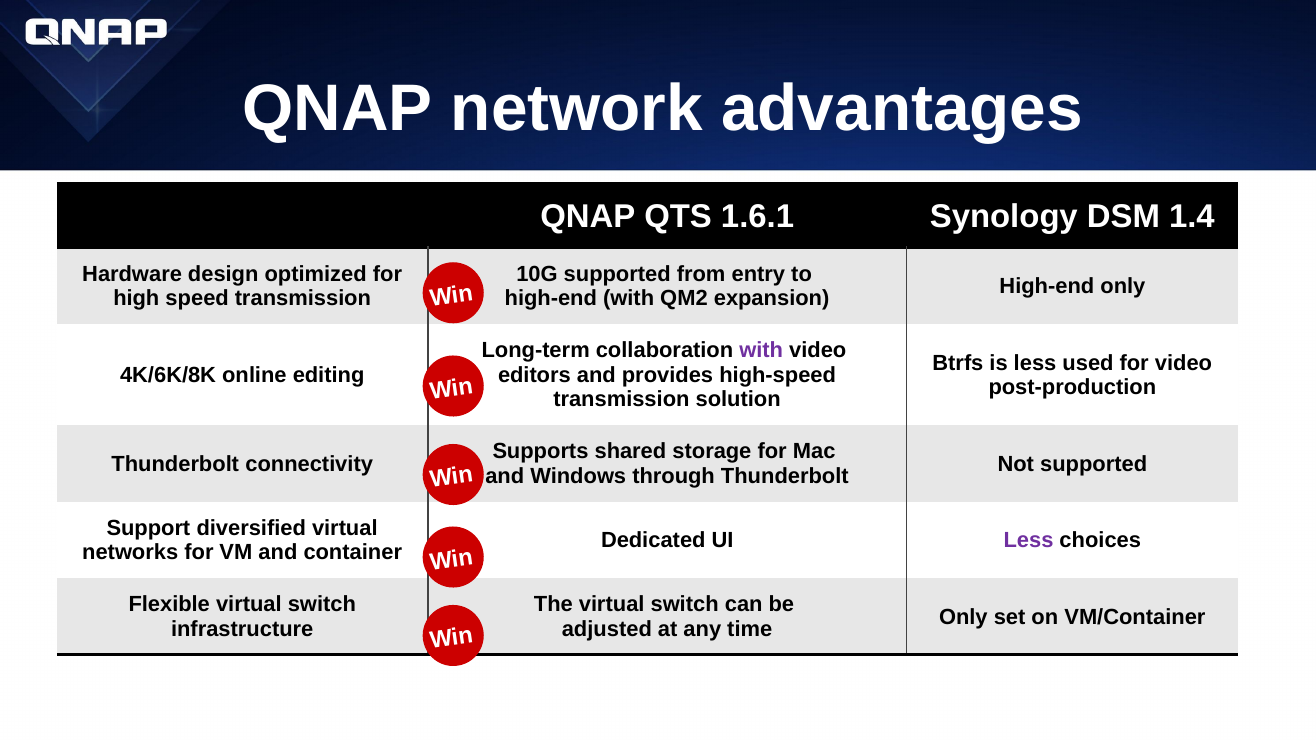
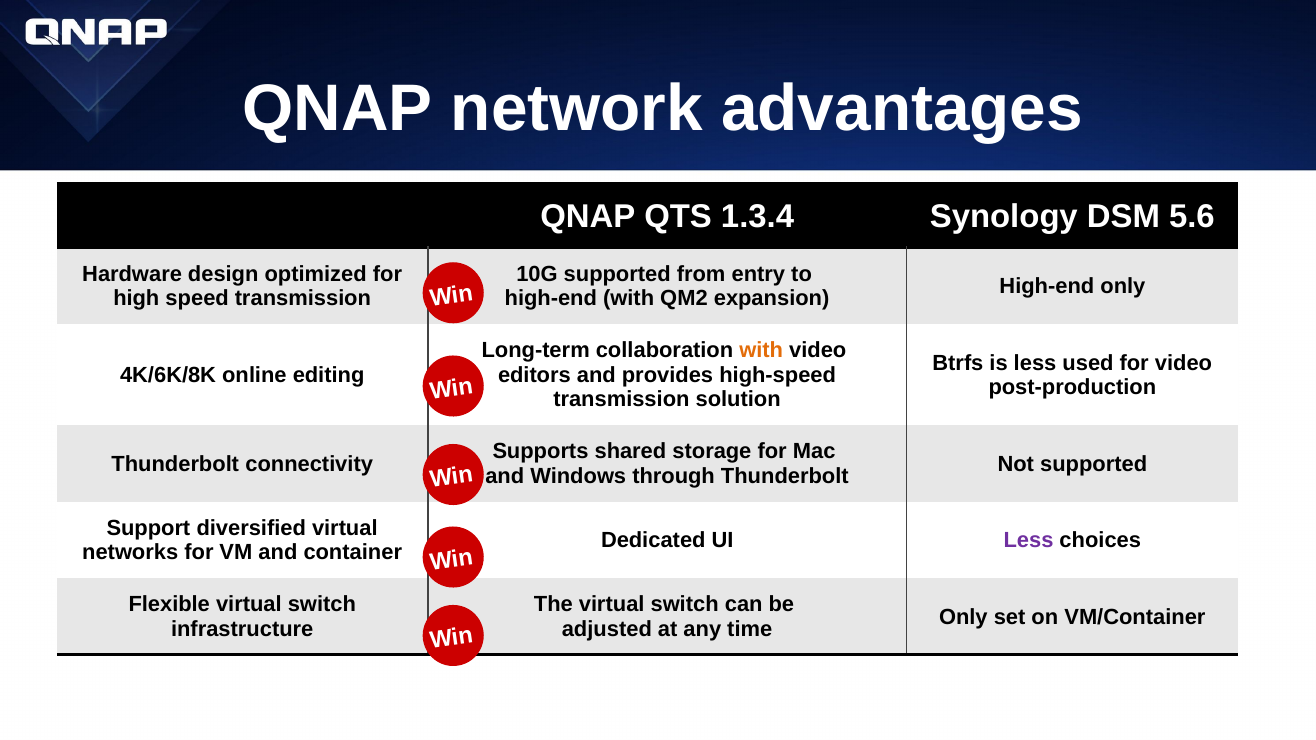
1.6.1: 1.6.1 -> 1.3.4
1.4: 1.4 -> 5.6
with at (761, 351) colour: purple -> orange
